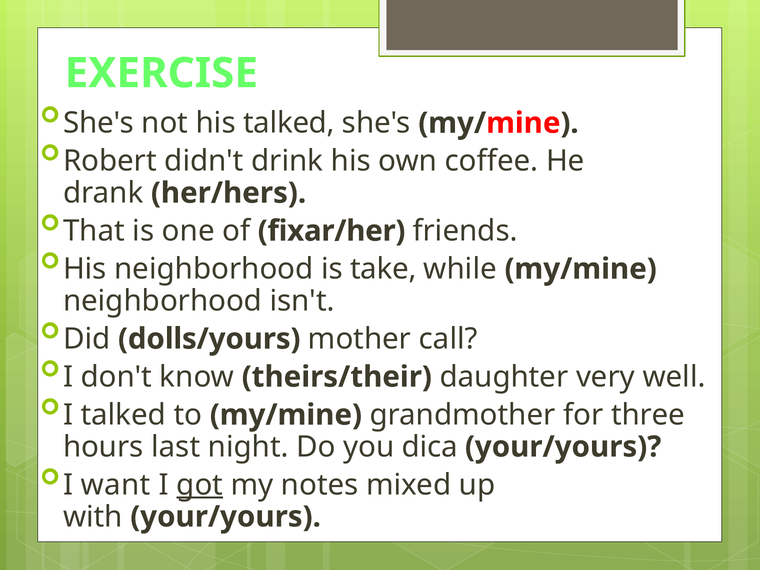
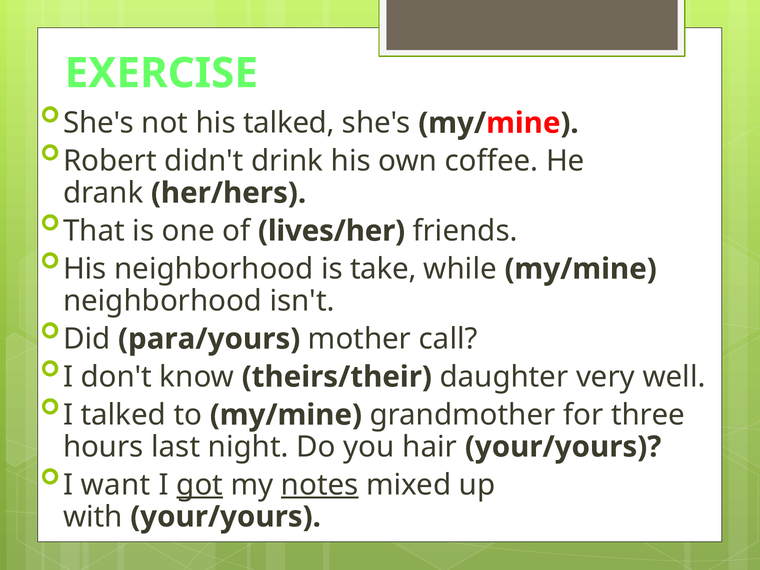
fixar/her: fixar/her -> lives/her
dolls/yours: dolls/yours -> para/yours
dica: dica -> hair
notes underline: none -> present
